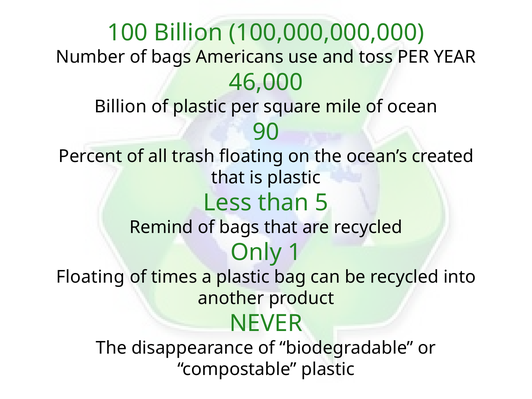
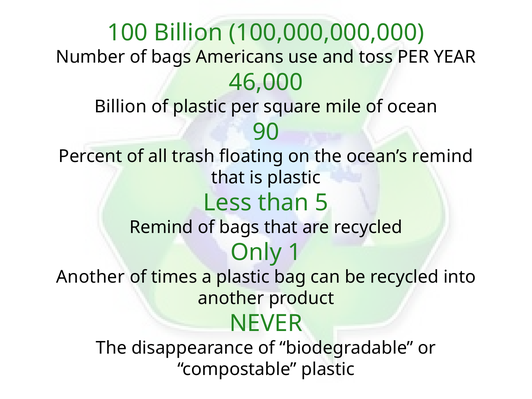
ocean’s created: created -> remind
Floating at (90, 277): Floating -> Another
